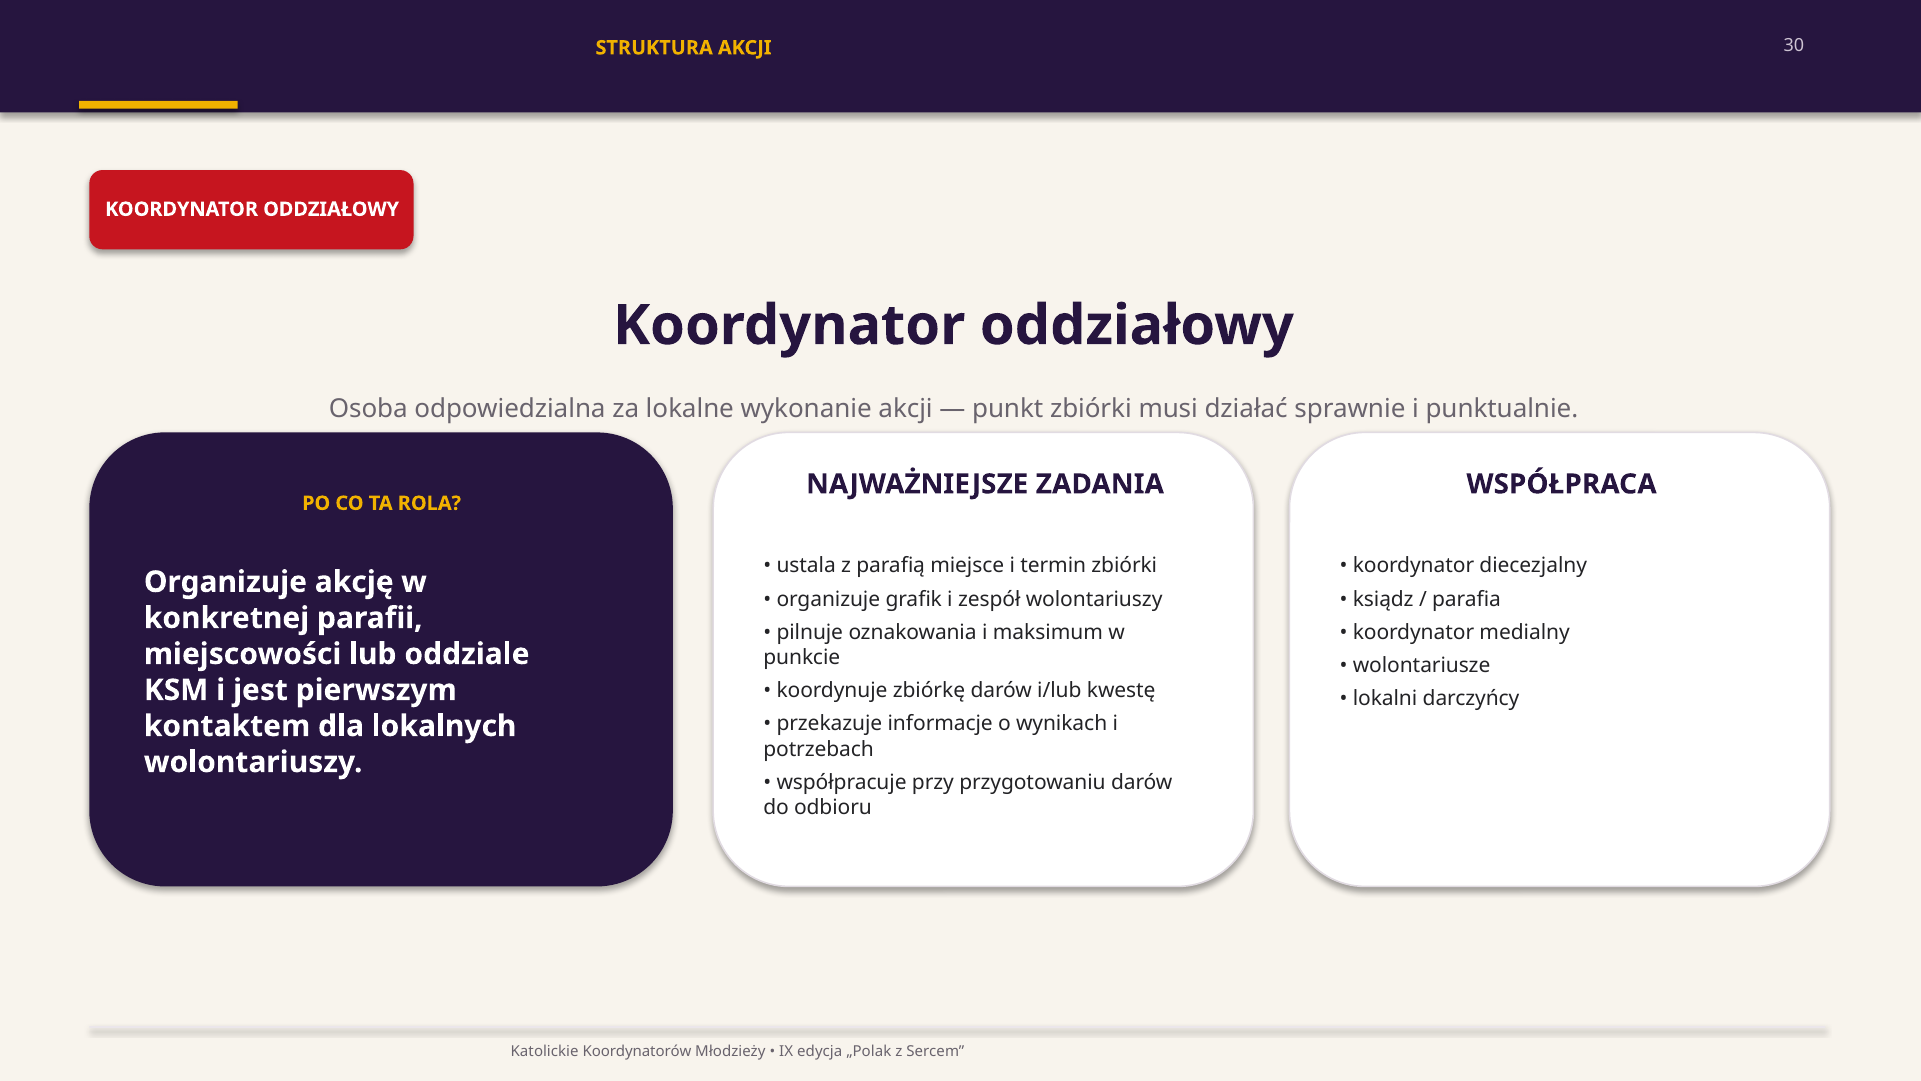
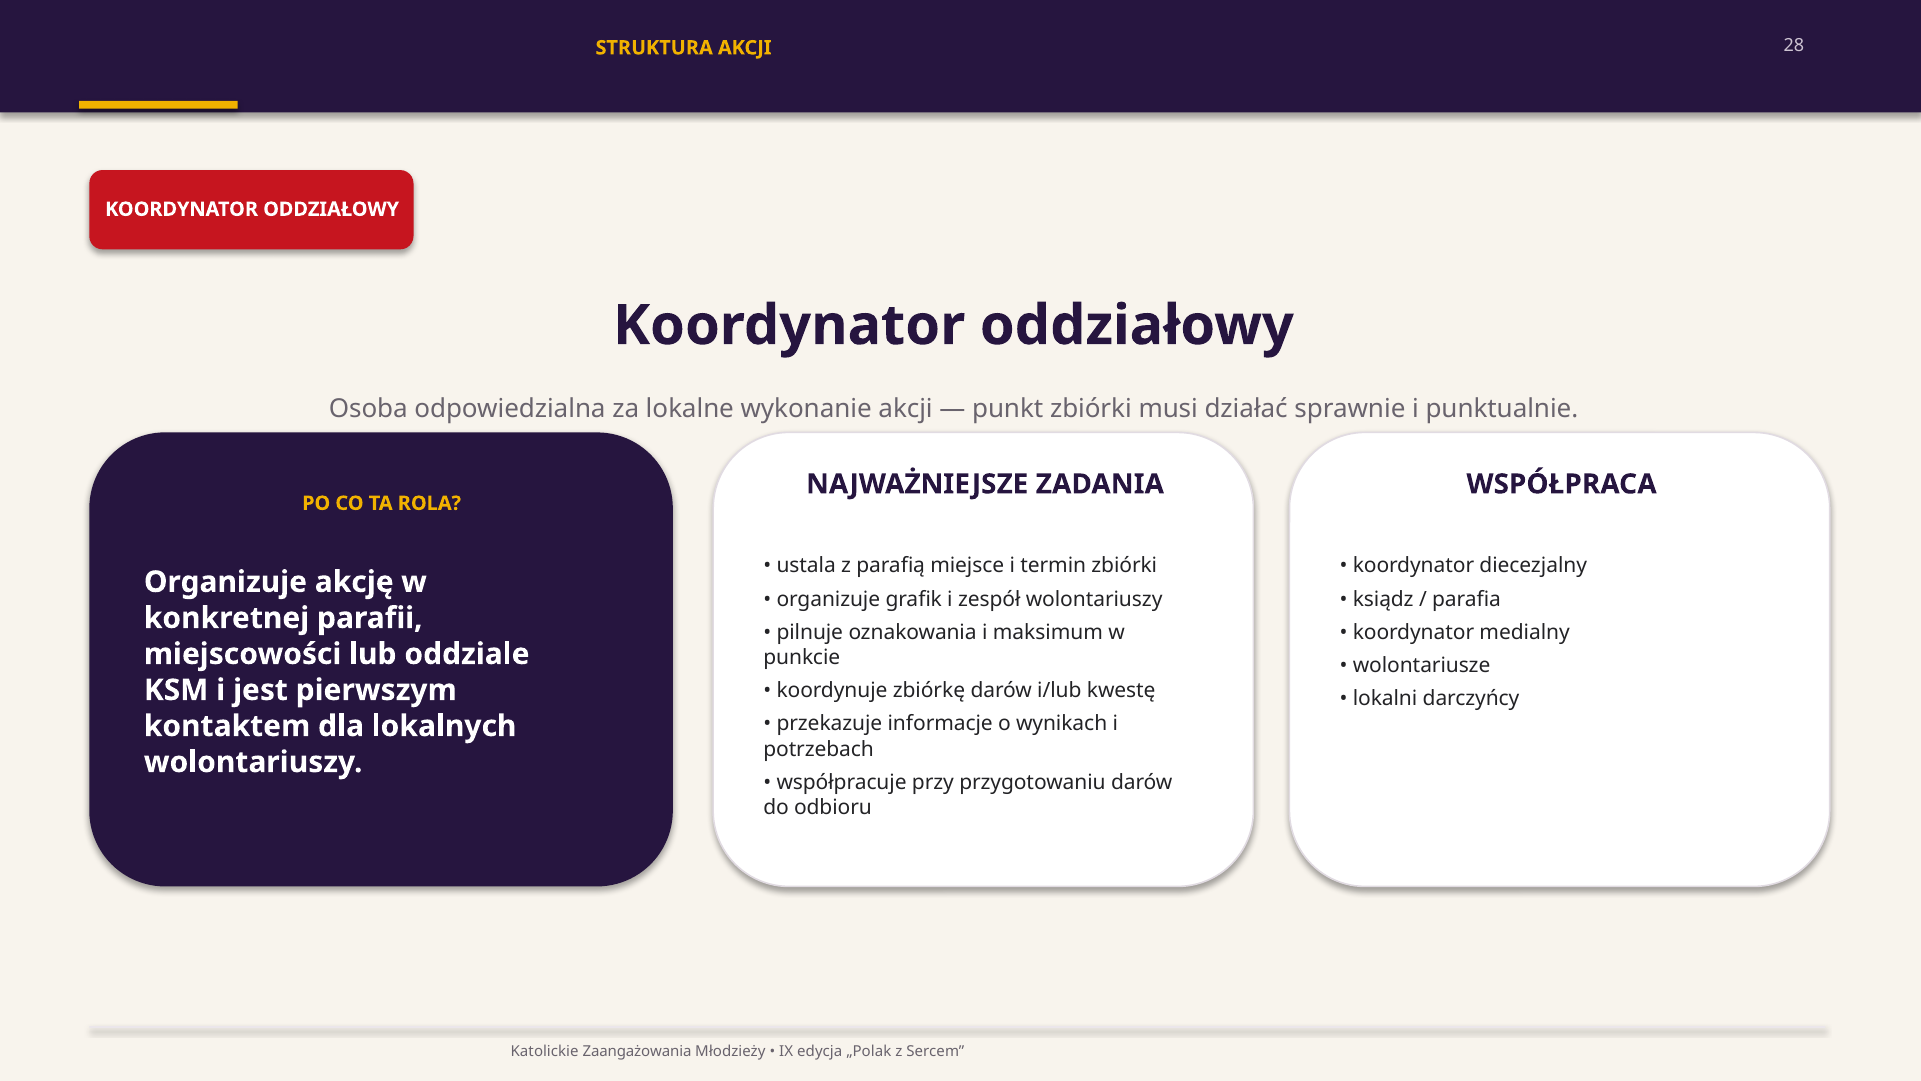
30: 30 -> 28
Koordynatorów: Koordynatorów -> Zaangażowania
